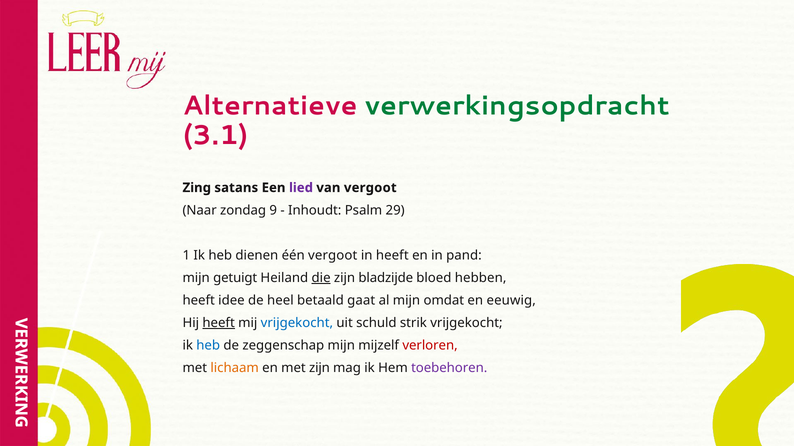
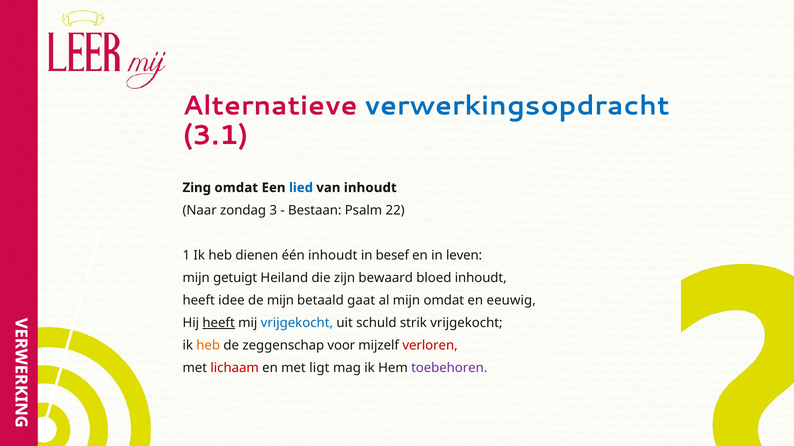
verwerkingsopdracht colour: green -> blue
Zing satans: satans -> omdat
lied colour: purple -> blue
van vergoot: vergoot -> inhoudt
9: 9 -> 3
Inhoudt: Inhoudt -> Bestaan
29: 29 -> 22
één vergoot: vergoot -> inhoudt
in heeft: heeft -> besef
pand: pand -> leven
die underline: present -> none
bladzijde: bladzijde -> bewaard
bloed hebben: hebben -> inhoudt
de heel: heel -> mijn
heb at (208, 346) colour: blue -> orange
zeggenschap mijn: mijn -> voor
lichaam colour: orange -> red
met zijn: zijn -> ligt
